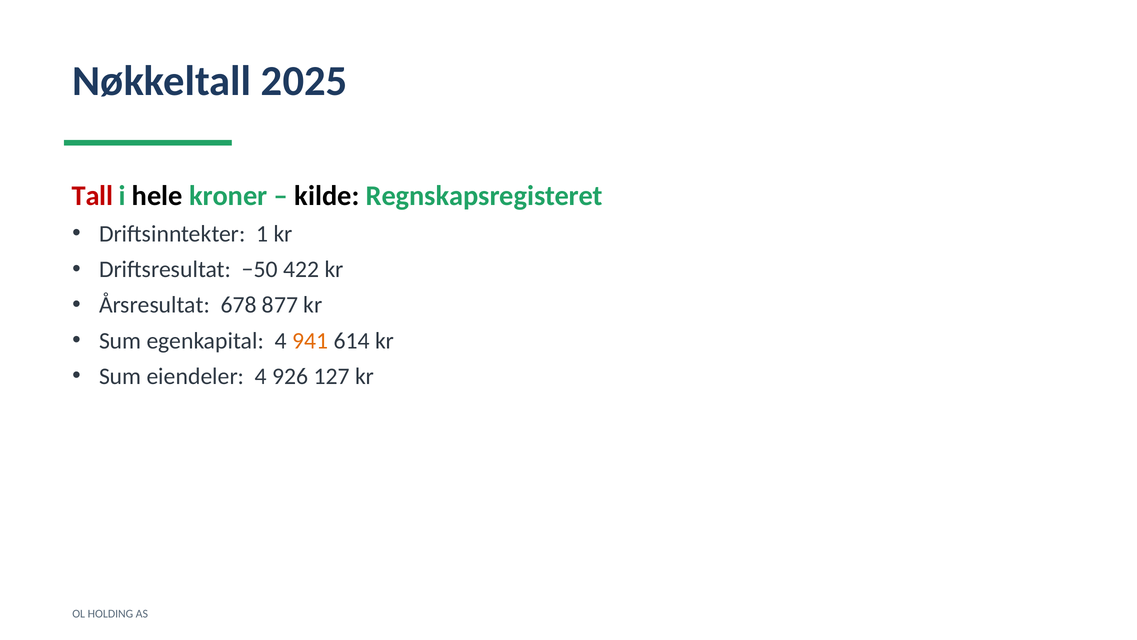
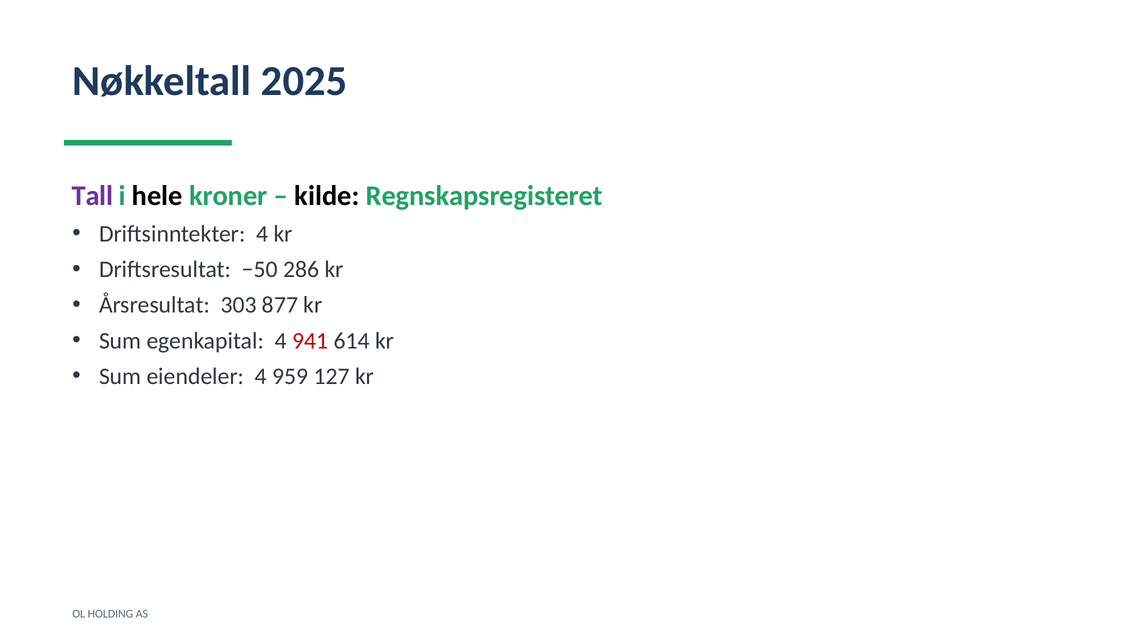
Tall colour: red -> purple
Driftsinntekter 1: 1 -> 4
422: 422 -> 286
678: 678 -> 303
941 colour: orange -> red
926: 926 -> 959
